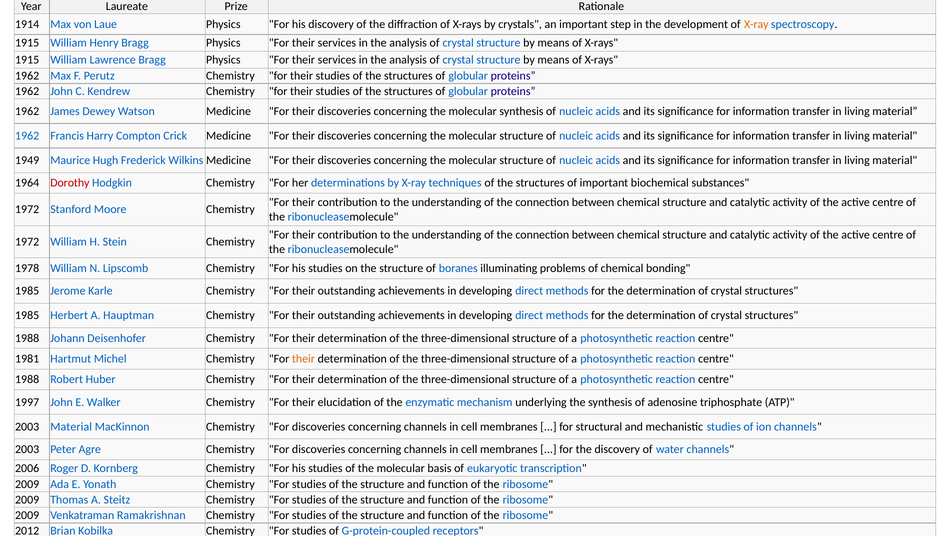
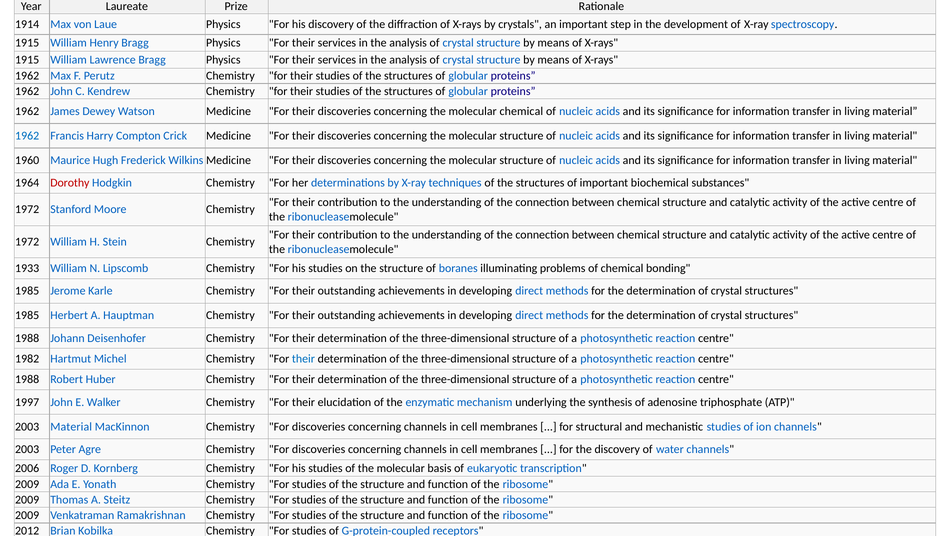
X-ray at (756, 24) colour: orange -> black
molecular synthesis: synthesis -> chemical
1949: 1949 -> 1960
1978: 1978 -> 1933
1981: 1981 -> 1982
their at (303, 359) colour: orange -> blue
